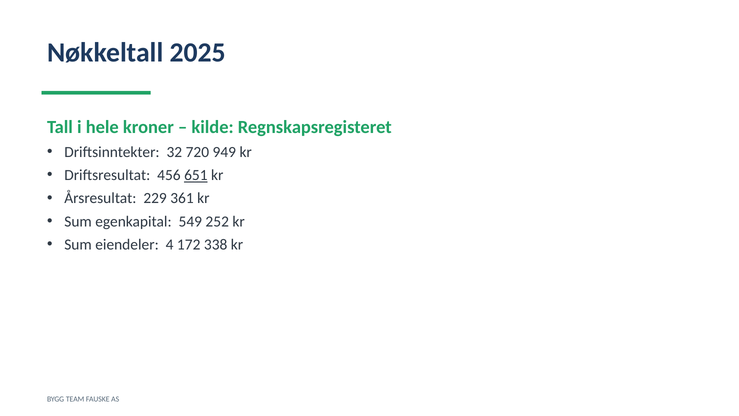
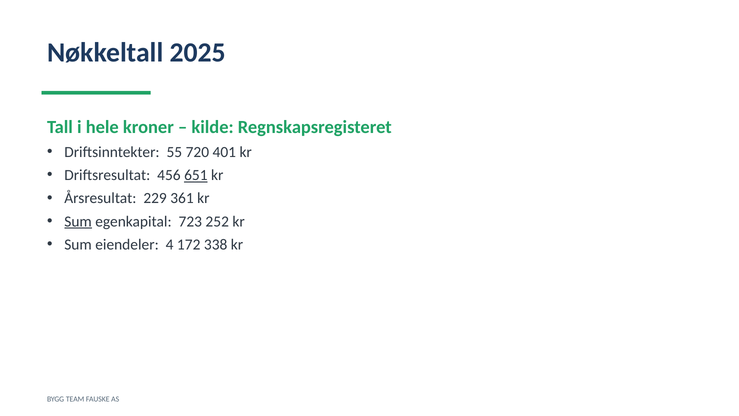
32: 32 -> 55
949: 949 -> 401
Sum at (78, 221) underline: none -> present
549: 549 -> 723
